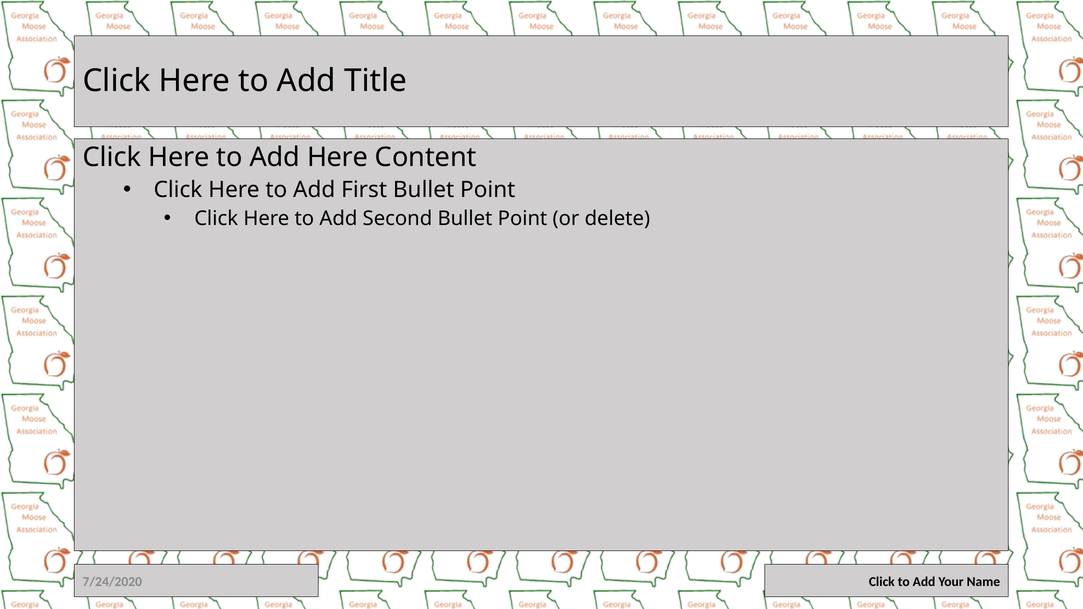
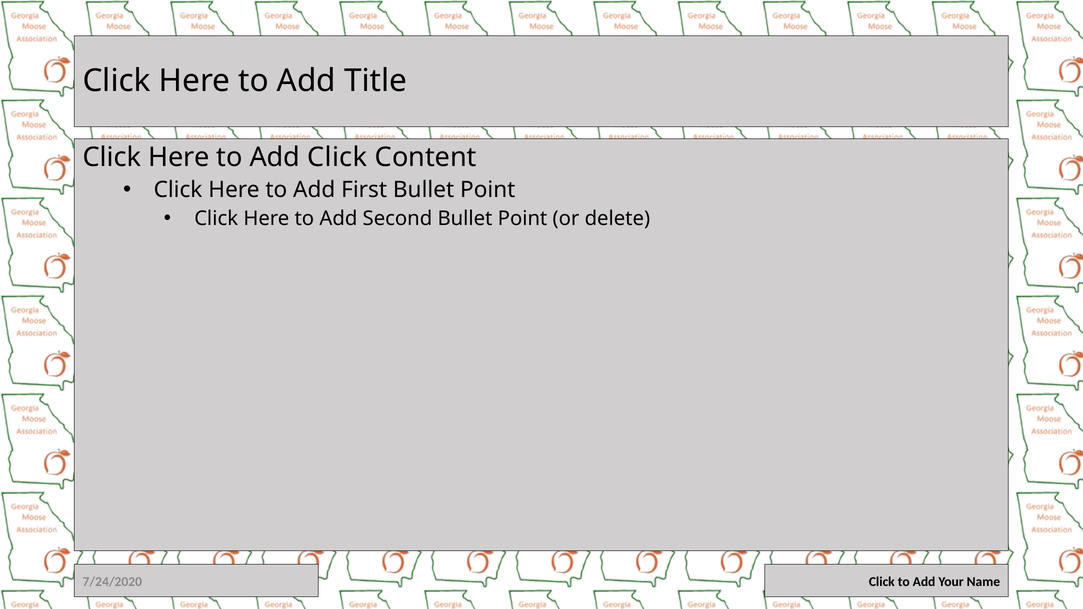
Add Here: Here -> Click
